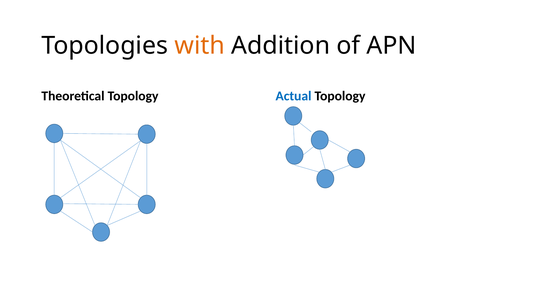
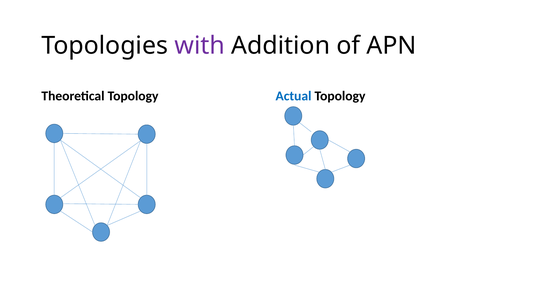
with colour: orange -> purple
